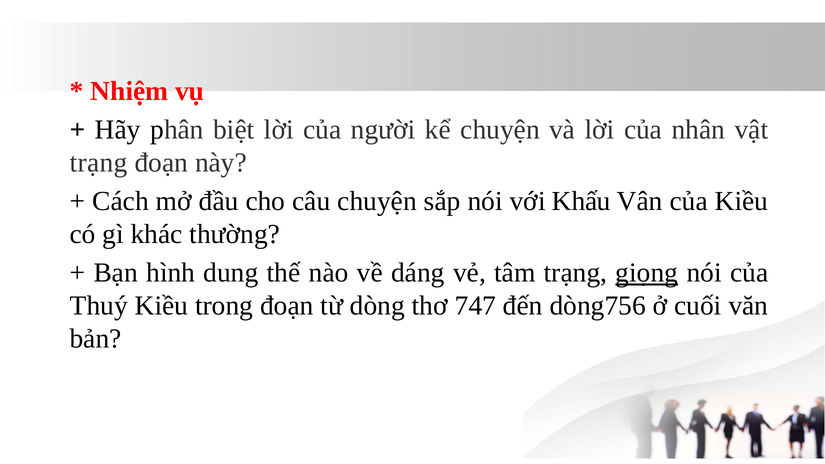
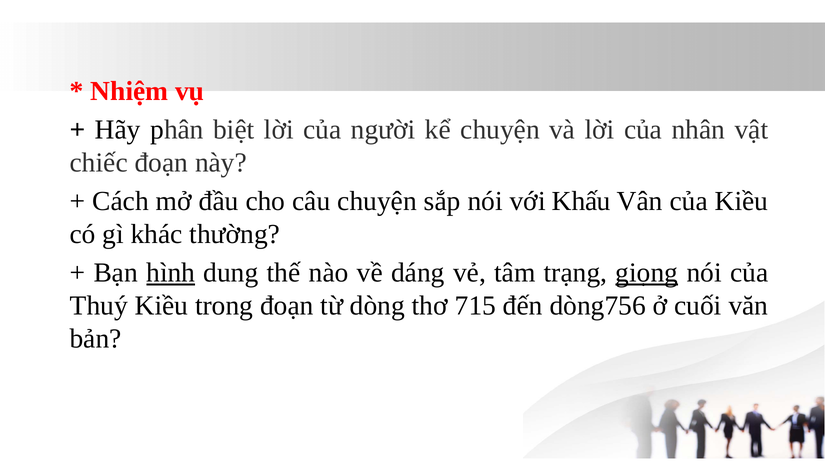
trạng at (99, 163): trạng -> chiếc
hình underline: none -> present
747: 747 -> 715
